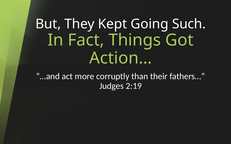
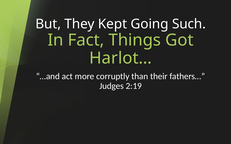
Action…: Action… -> Harlot…
